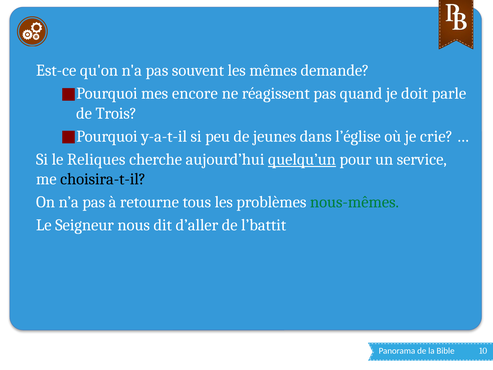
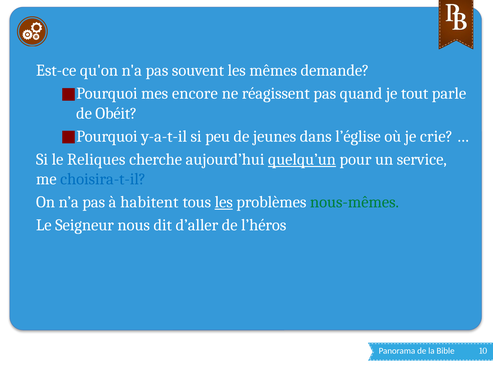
doit: doit -> tout
Trois: Trois -> Obéit
choisira-t-il colour: black -> blue
retourne: retourne -> habitent
les at (224, 202) underline: none -> present
l’battit: l’battit -> l’héros
